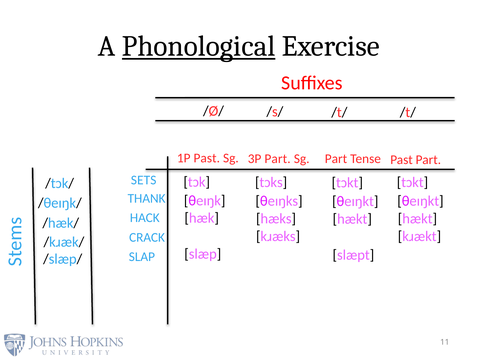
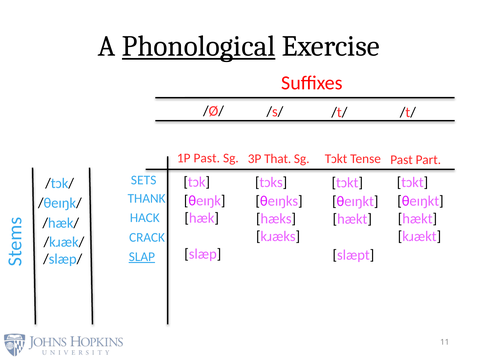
3P Part: Part -> That
Sg Part: Part -> Tɔkt
SLAP underline: none -> present
